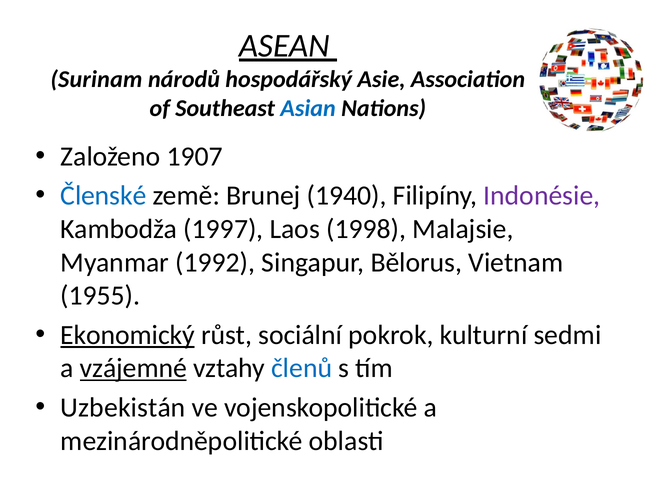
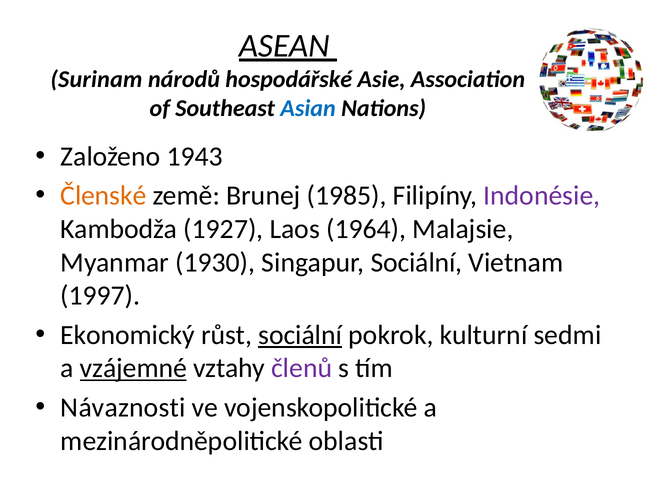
hospodářský: hospodářský -> hospodářské
1907: 1907 -> 1943
Členské colour: blue -> orange
1940: 1940 -> 1985
1997: 1997 -> 1927
1998: 1998 -> 1964
1992: 1992 -> 1930
Singapur Bělorus: Bělorus -> Sociální
1955: 1955 -> 1997
Ekonomický underline: present -> none
sociální at (300, 335) underline: none -> present
členů colour: blue -> purple
Uzbekistán: Uzbekistán -> Návaznosti
